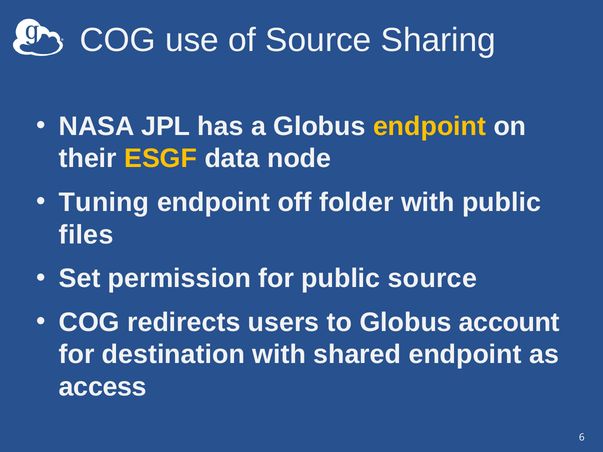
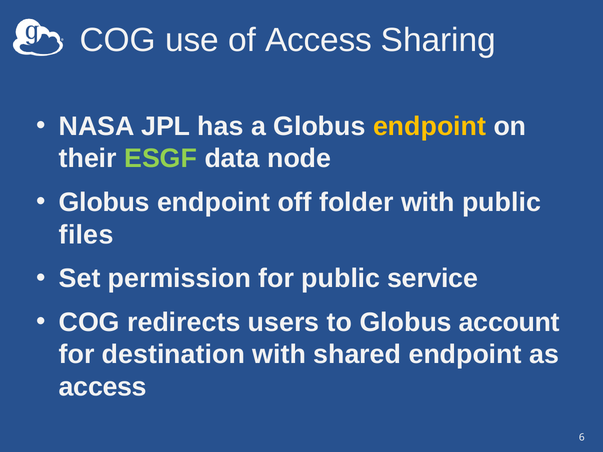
of Source: Source -> Access
ESGF colour: yellow -> light green
Tuning at (104, 203): Tuning -> Globus
public source: source -> service
